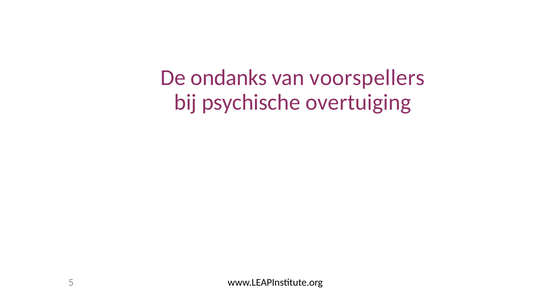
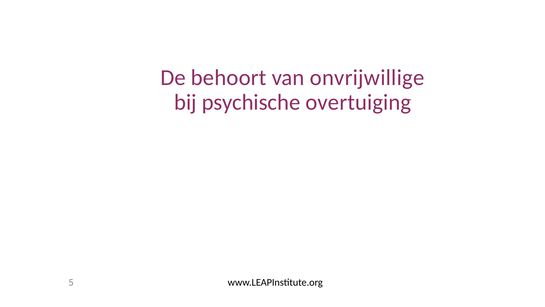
ondanks: ondanks -> behoort
voorspellers: voorspellers -> onvrijwillige
